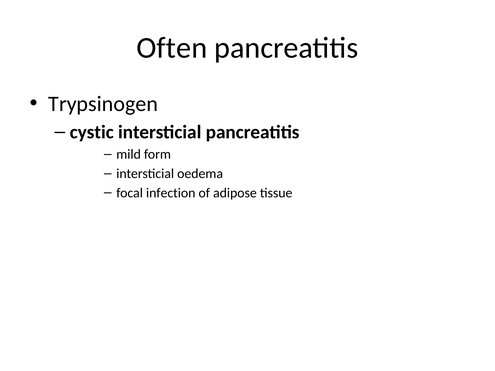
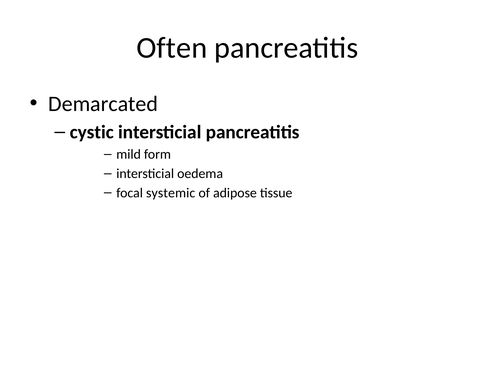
Trypsinogen: Trypsinogen -> Demarcated
infection: infection -> systemic
